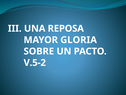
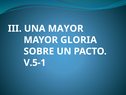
UNA REPOSA: REPOSA -> MAYOR
V.5-2: V.5-2 -> V.5-1
